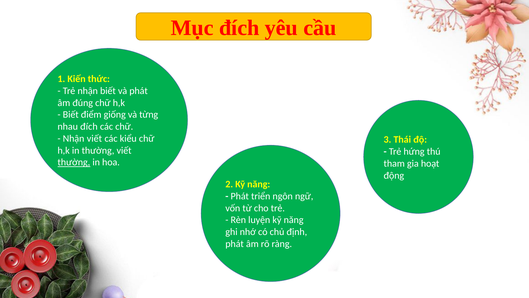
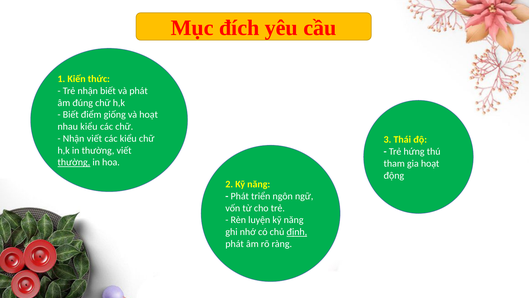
và từng: từng -> hoạt
nhau đích: đích -> kiểu
định underline: none -> present
